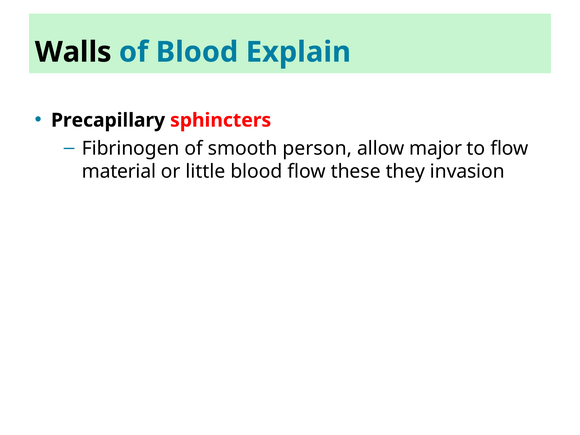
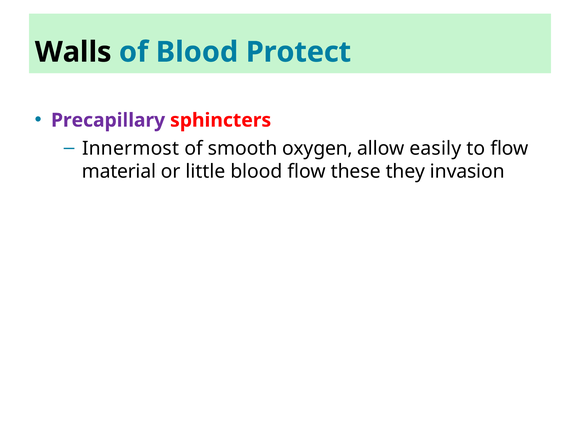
Explain: Explain -> Protect
Precapillary colour: black -> purple
Fibrinogen: Fibrinogen -> Innermost
person: person -> oxygen
major: major -> easily
